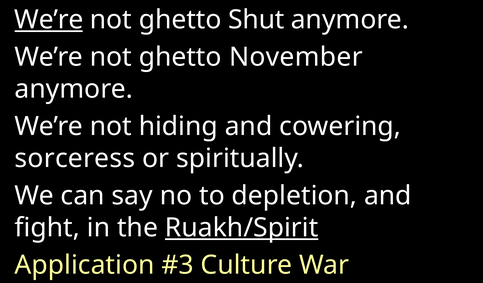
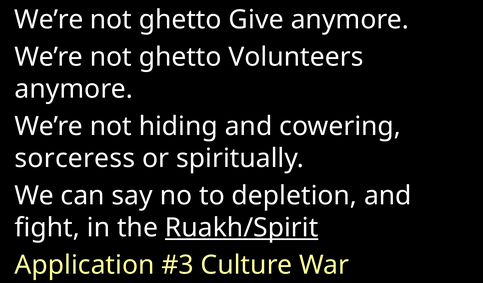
We’re at (49, 20) underline: present -> none
Shut: Shut -> Give
November: November -> Volunteers
